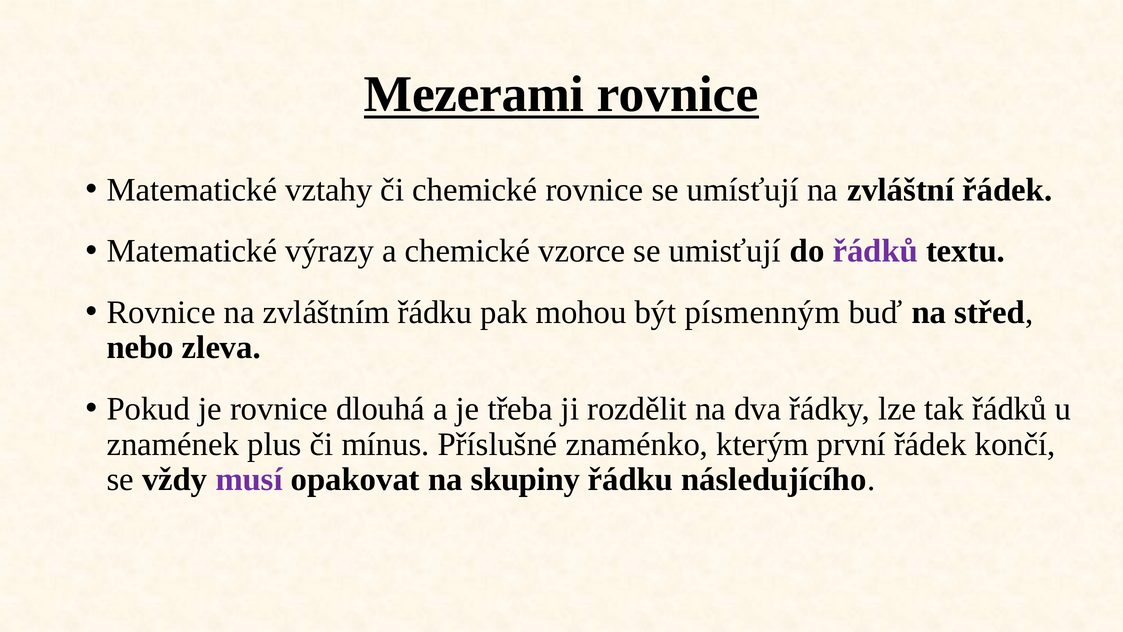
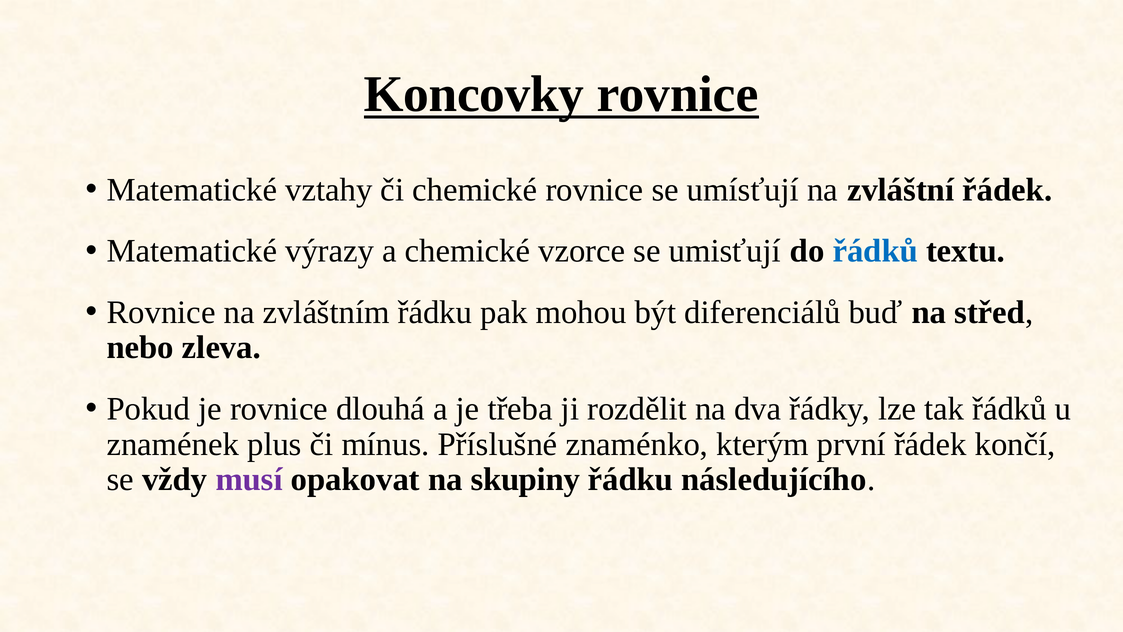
Mezerami: Mezerami -> Koncovky
řádků at (875, 251) colour: purple -> blue
písmenným: písmenným -> diferenciálů
